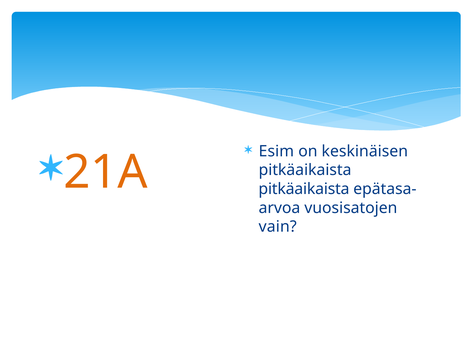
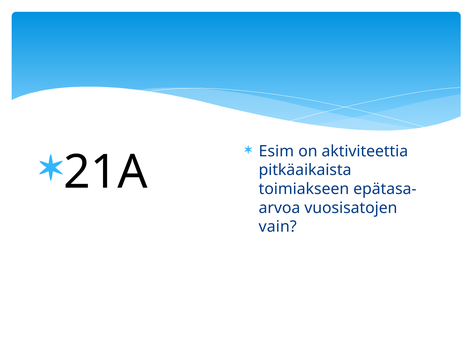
keskinäisen: keskinäisen -> aktiviteettia
21A colour: orange -> black
pitkäaikaista at (304, 189): pitkäaikaista -> toimiakseen
